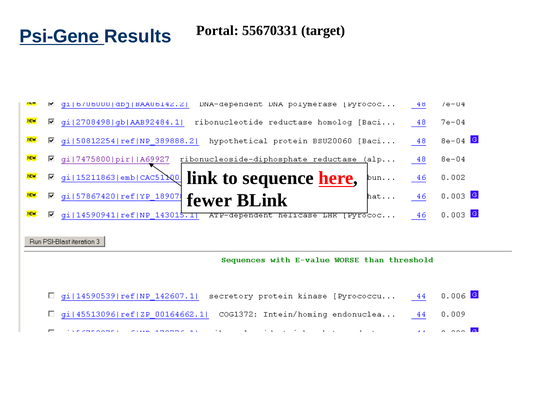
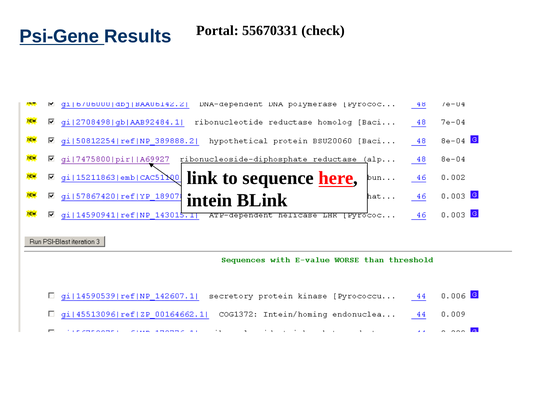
target: target -> check
fewer: fewer -> intein
